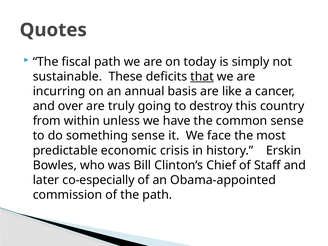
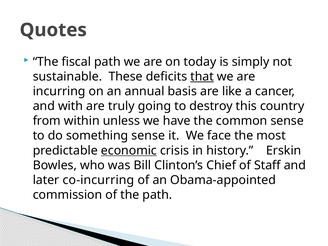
over: over -> with
economic underline: none -> present
co-especially: co-especially -> co-incurring
